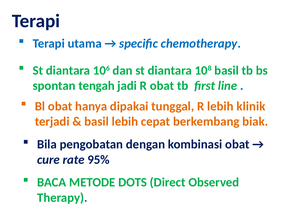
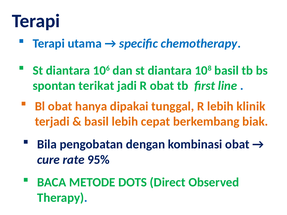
tengah: tengah -> terikat
